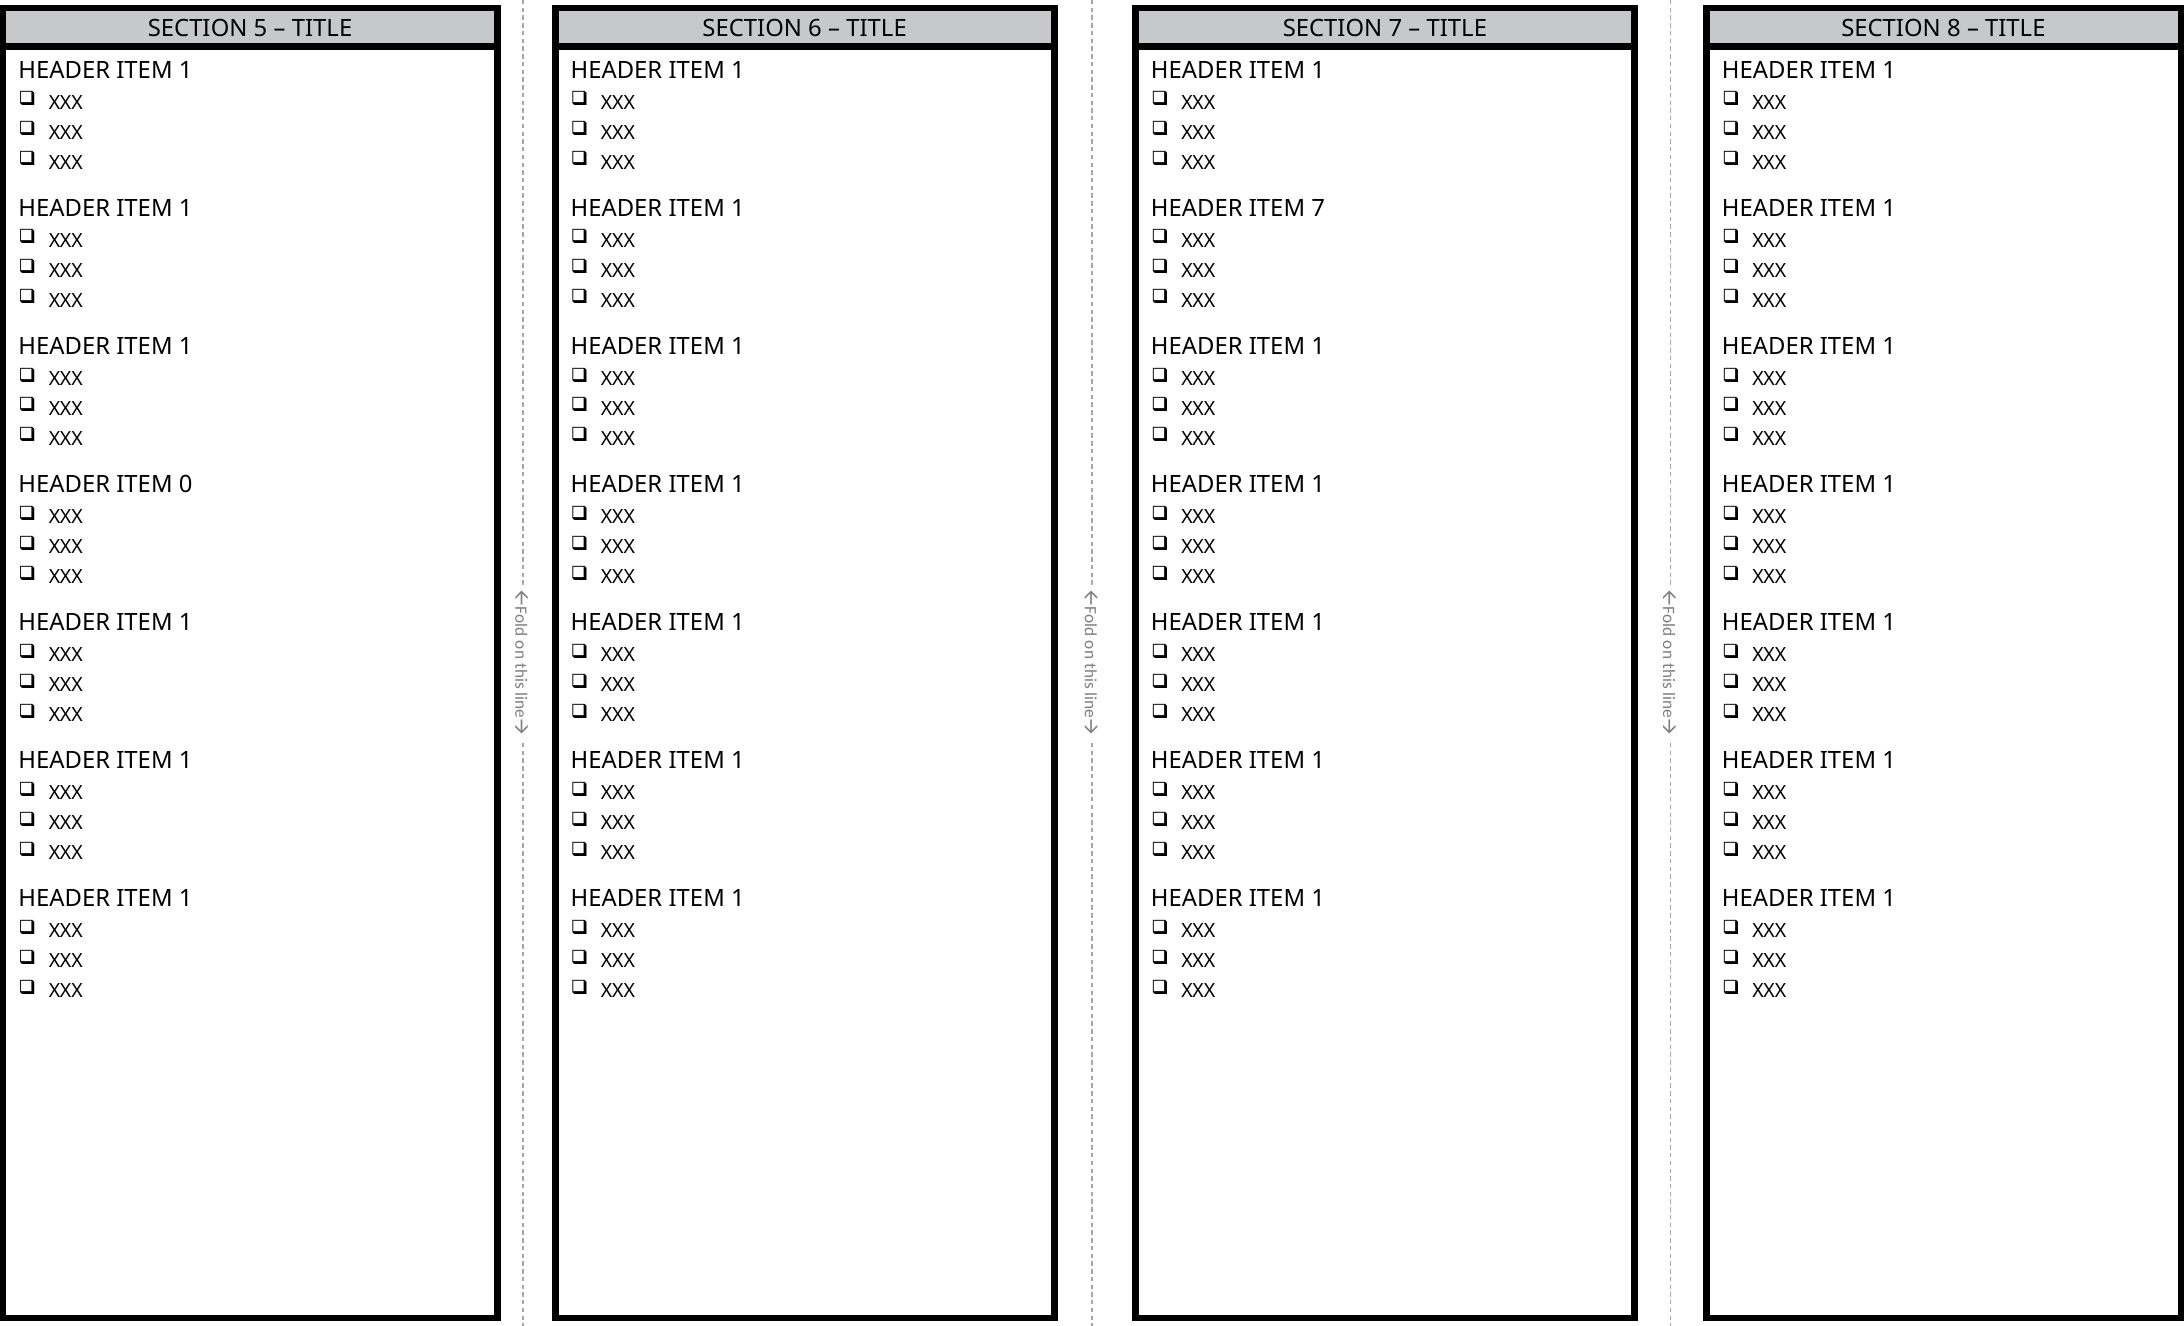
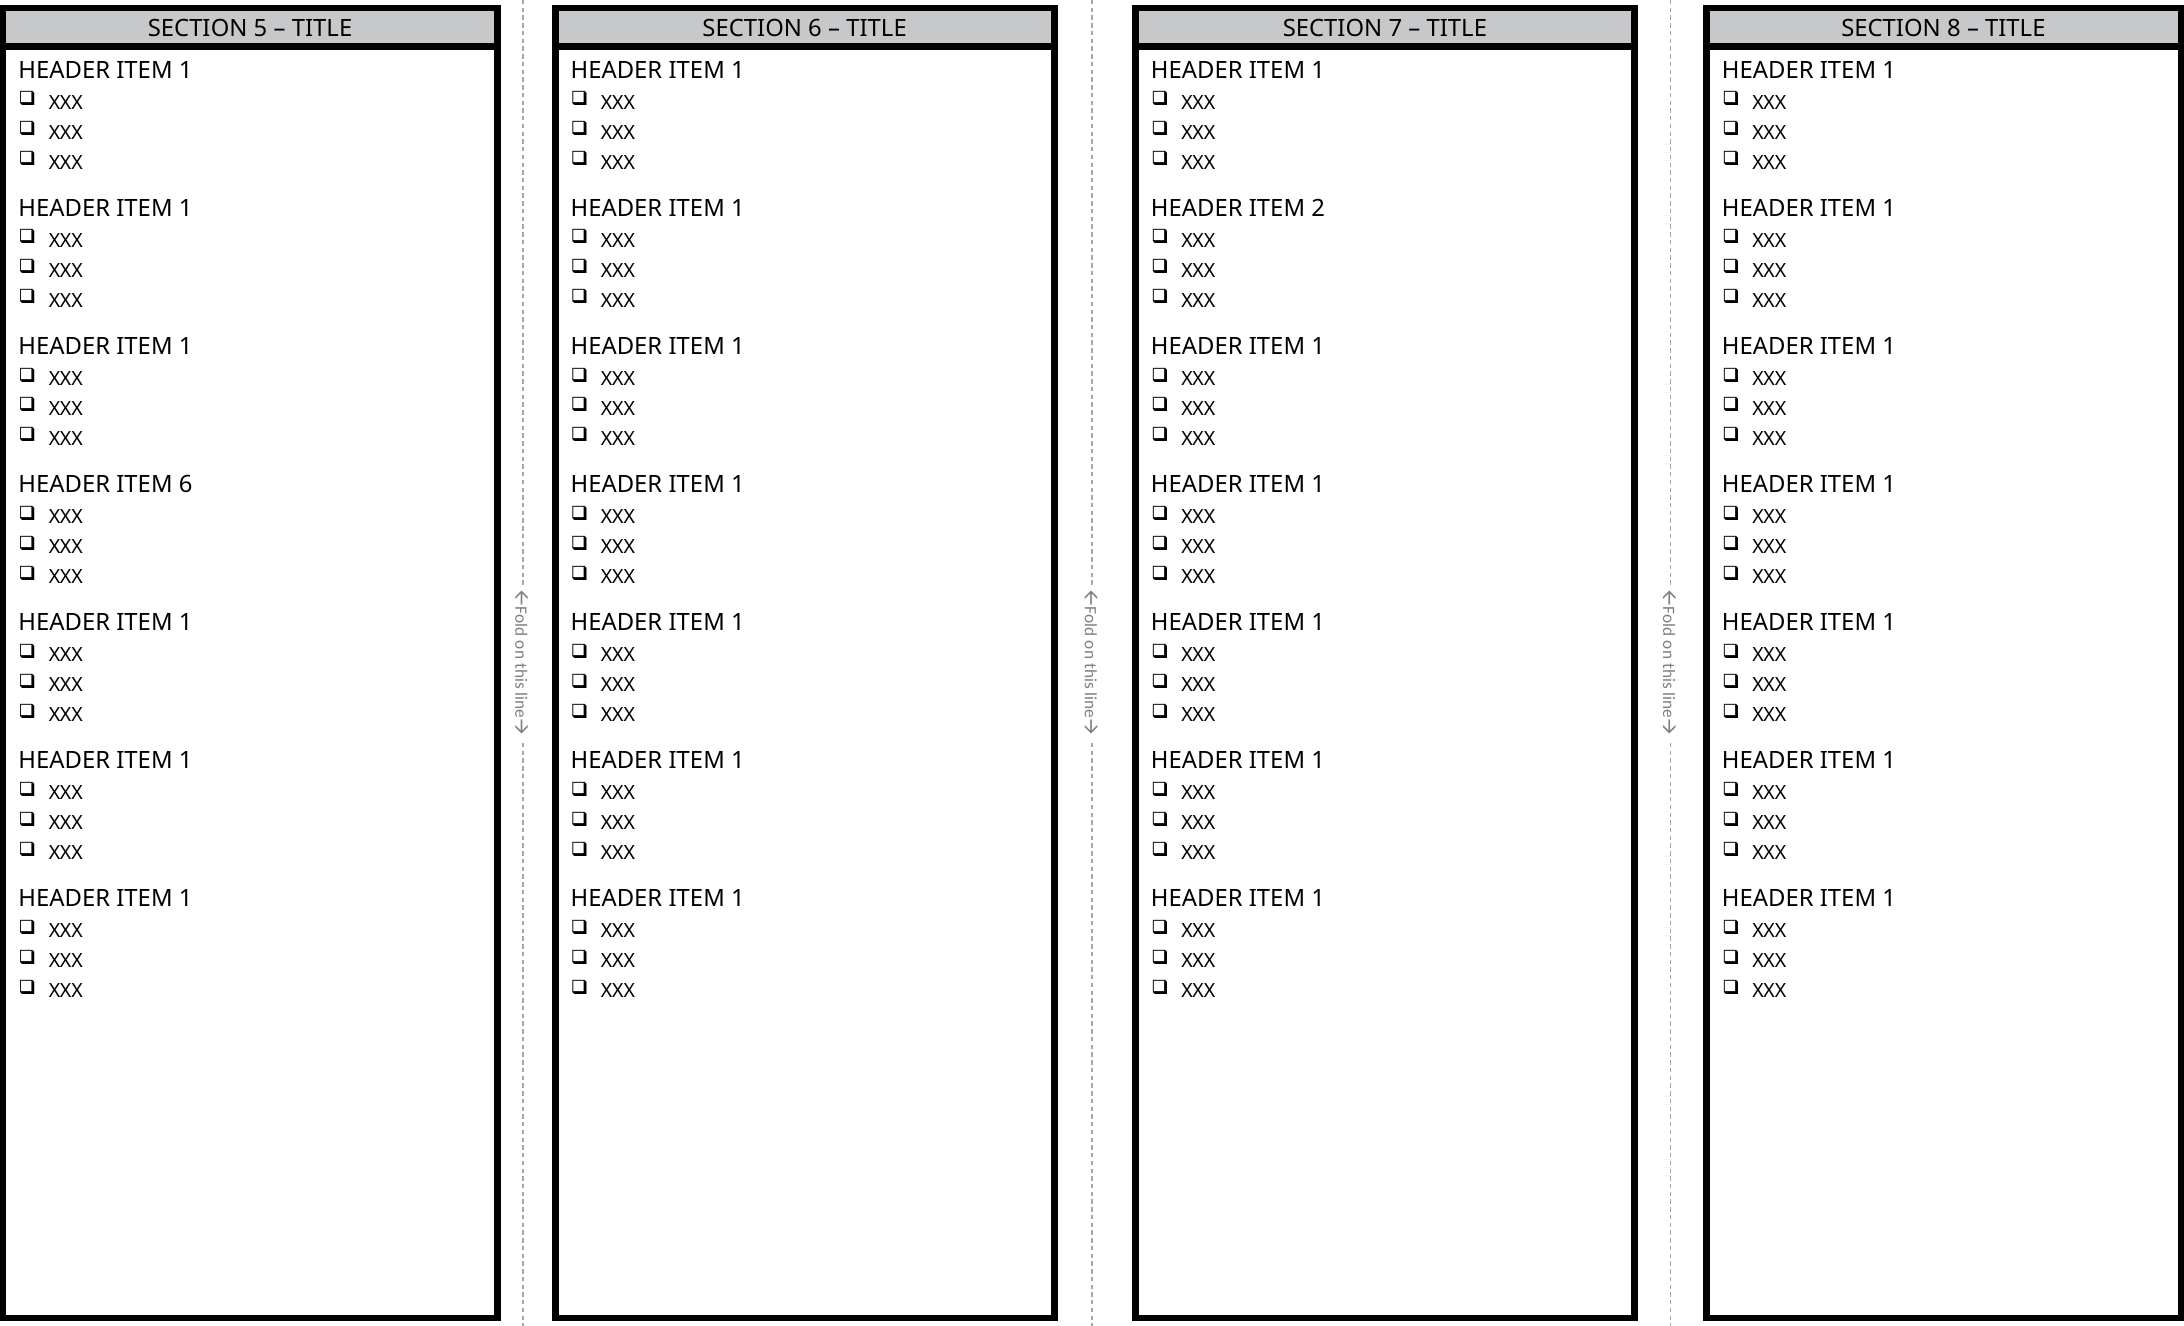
ITEM 7: 7 -> 2
ITEM 0: 0 -> 6
